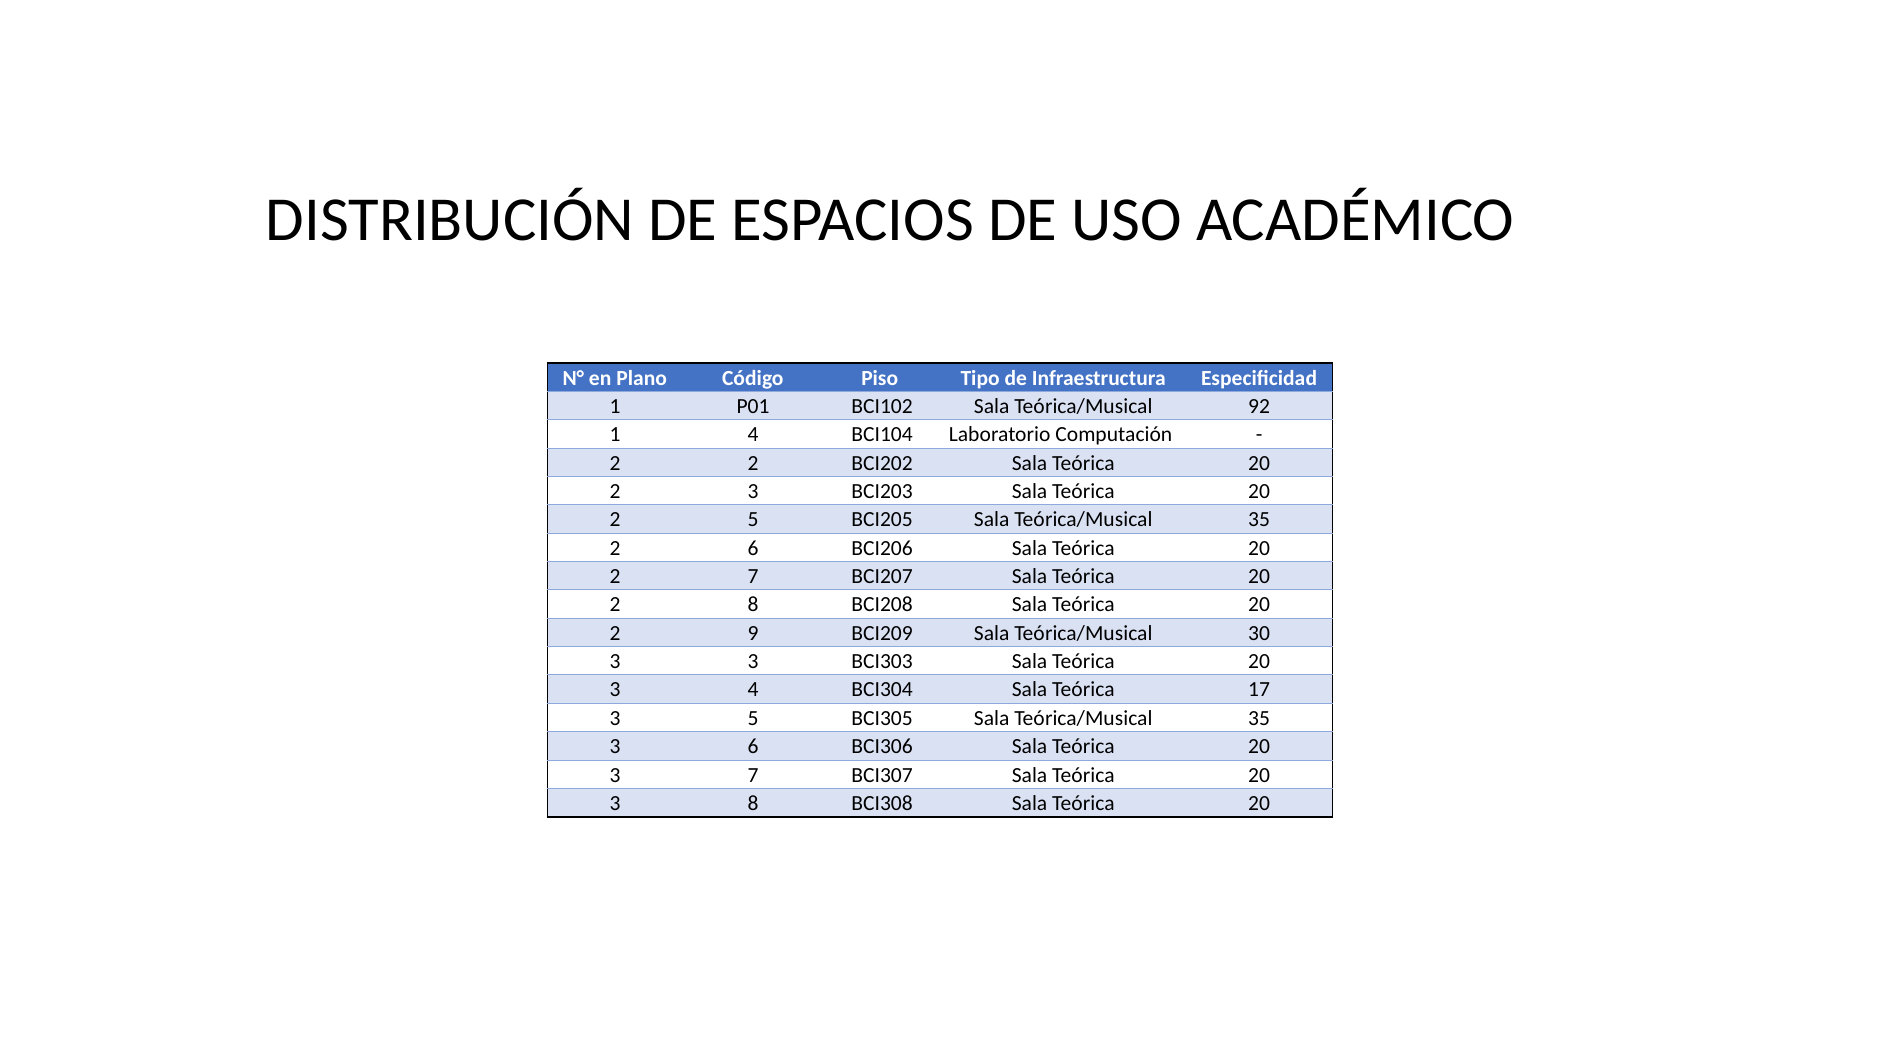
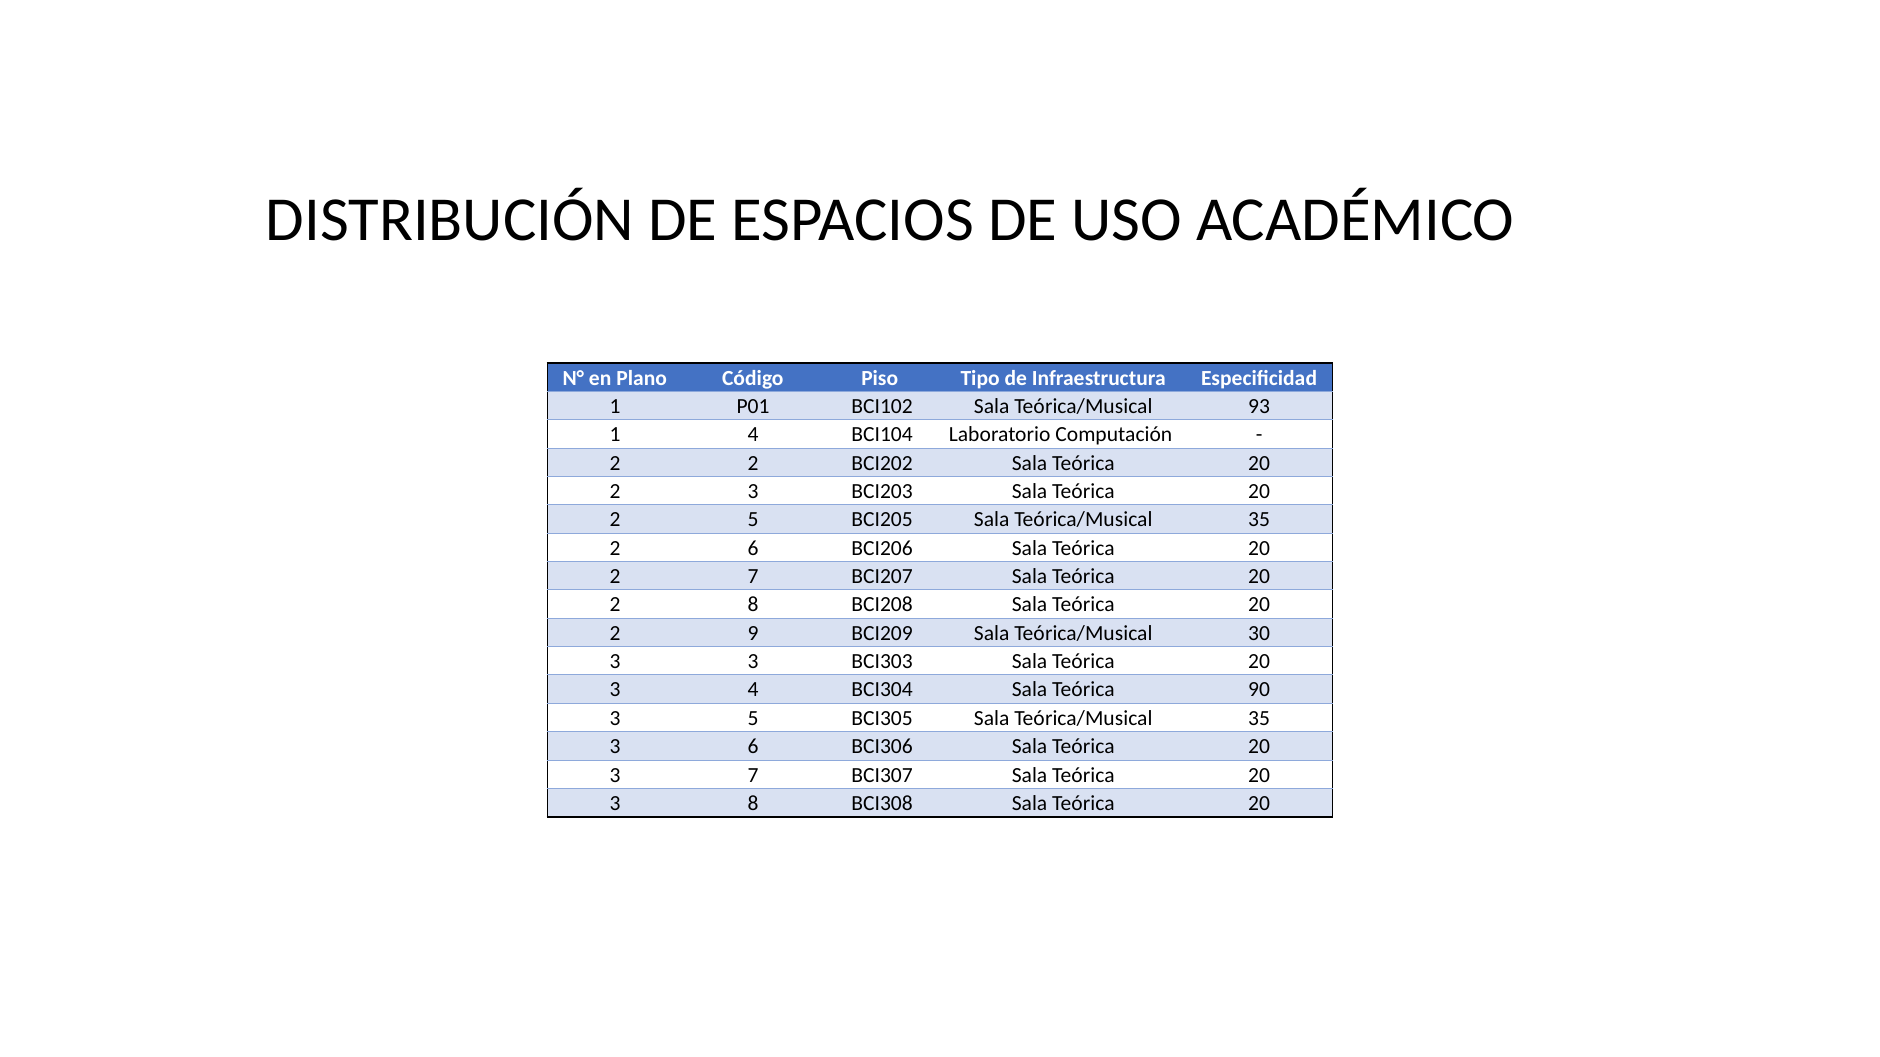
92: 92 -> 93
17: 17 -> 90
